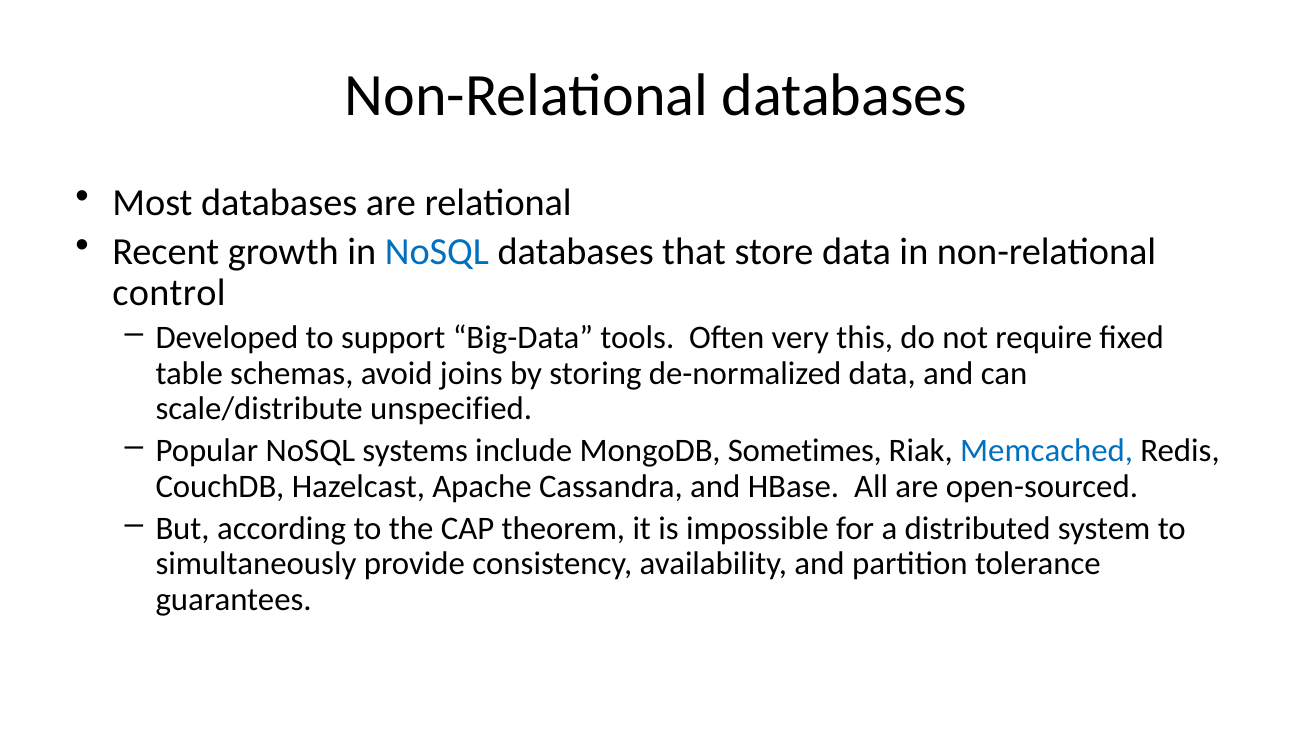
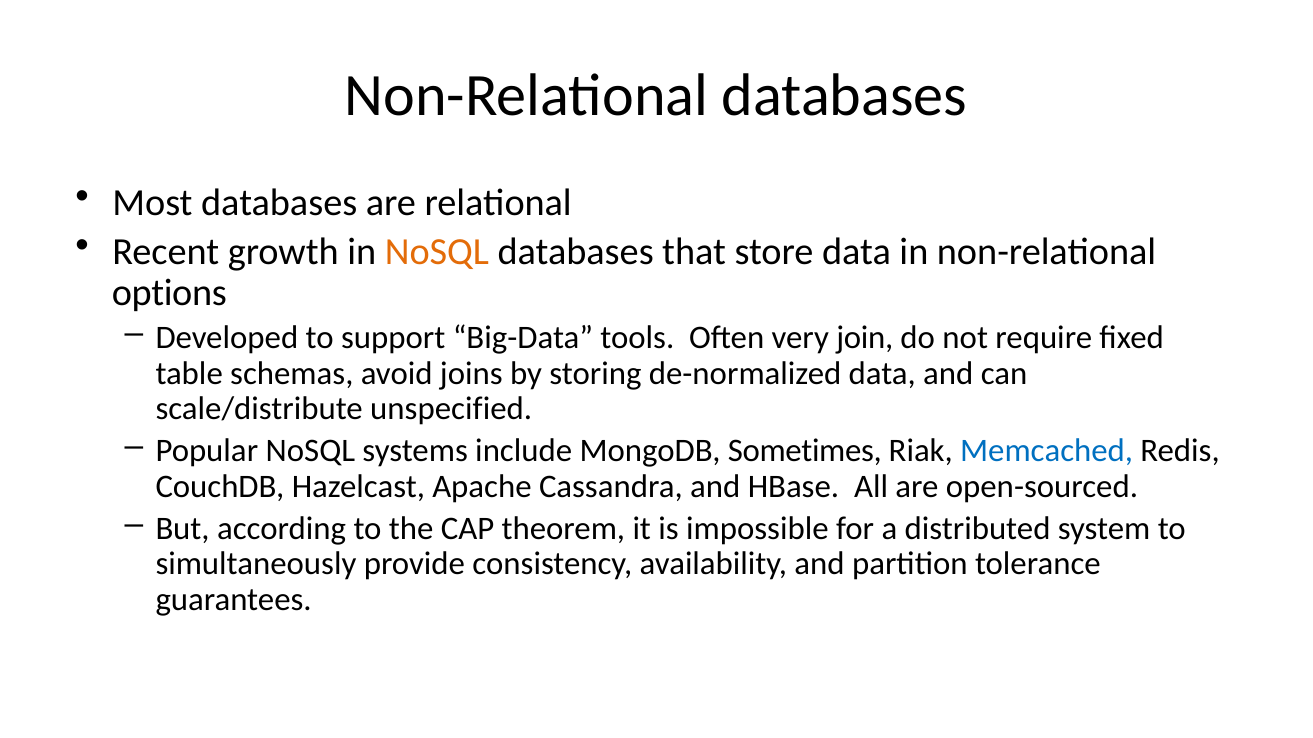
NoSQL at (437, 252) colour: blue -> orange
control: control -> options
this: this -> join
